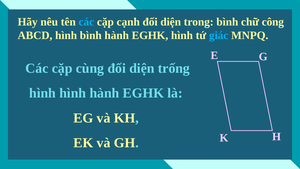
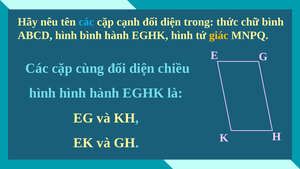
trong bình: bình -> thức
chữ công: công -> bình
giác colour: light blue -> yellow
trống: trống -> chiều
